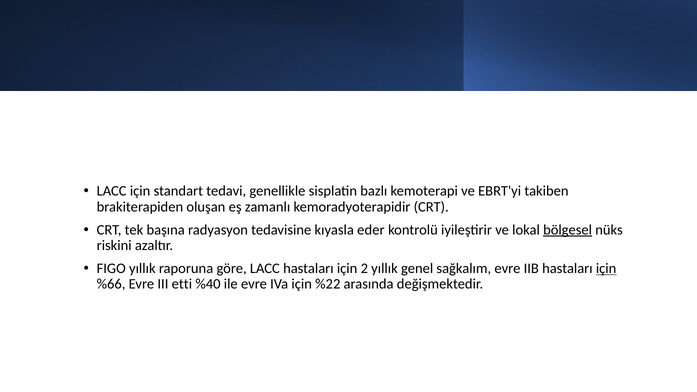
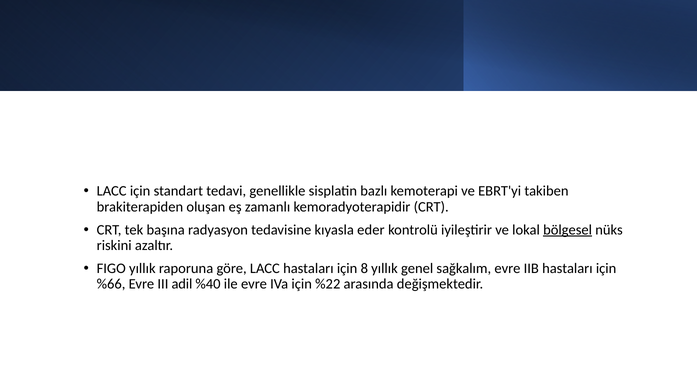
2: 2 -> 8
için at (606, 269) underline: present -> none
etti: etti -> adil
